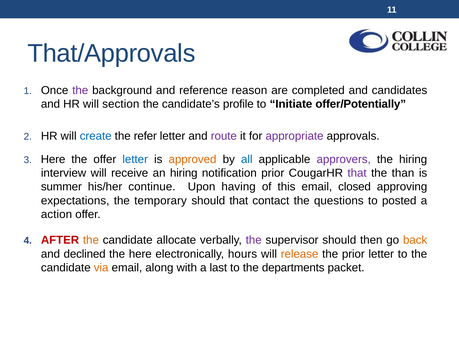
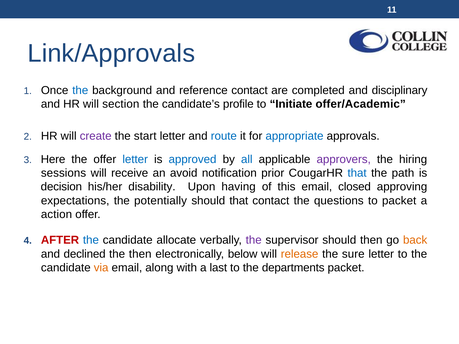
That/Approvals: That/Approvals -> Link/Approvals
the at (80, 90) colour: purple -> blue
reference reason: reason -> contact
candidates: candidates -> disciplinary
offer/Potentially: offer/Potentially -> offer/Academic
create colour: blue -> purple
refer: refer -> start
route colour: purple -> blue
appropriate colour: purple -> blue
approved colour: orange -> blue
interview: interview -> sessions
an hiring: hiring -> avoid
that at (357, 173) colour: purple -> blue
than: than -> path
summer: summer -> decision
continue: continue -> disability
temporary: temporary -> potentially
to posted: posted -> packet
the at (91, 240) colour: orange -> blue
the here: here -> then
hours: hours -> below
the prior: prior -> sure
